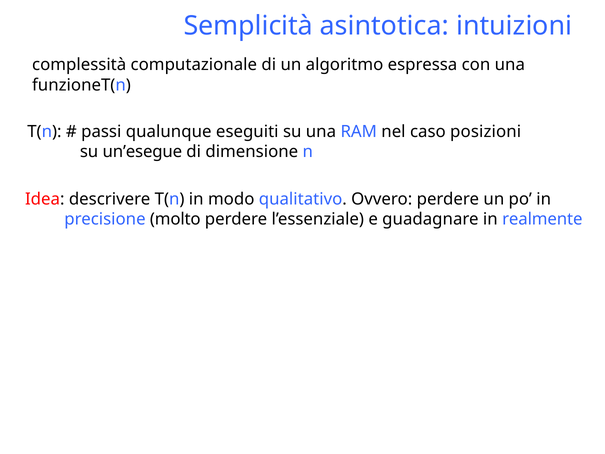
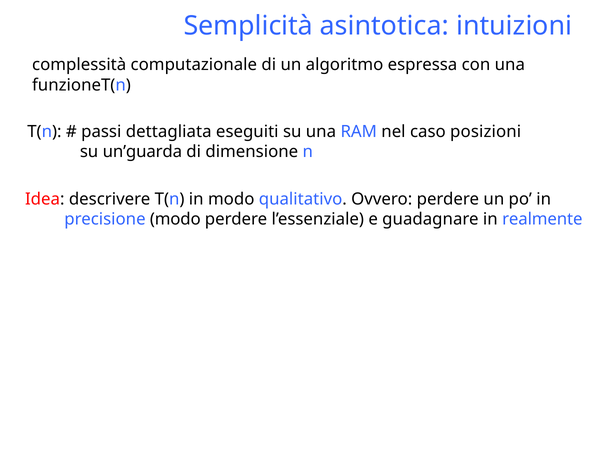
qualunque: qualunque -> dettagliata
un’esegue: un’esegue -> un’guarda
precisione molto: molto -> modo
